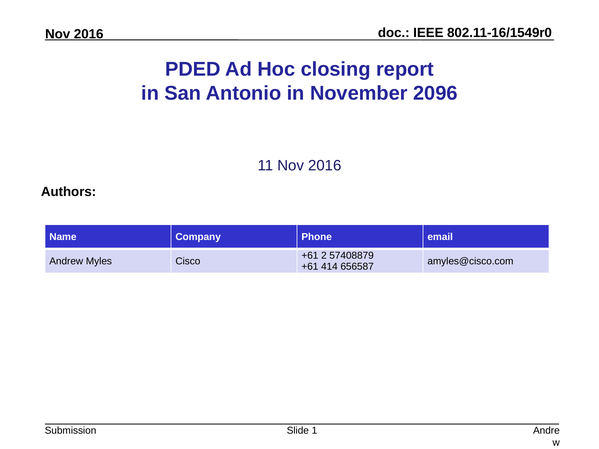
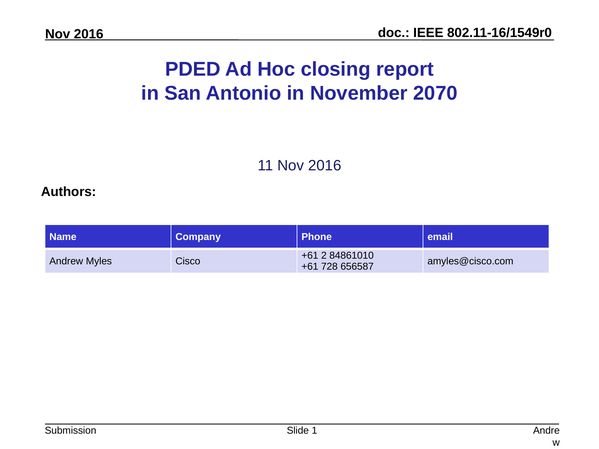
2096: 2096 -> 2070
57408879: 57408879 -> 84861010
414: 414 -> 728
